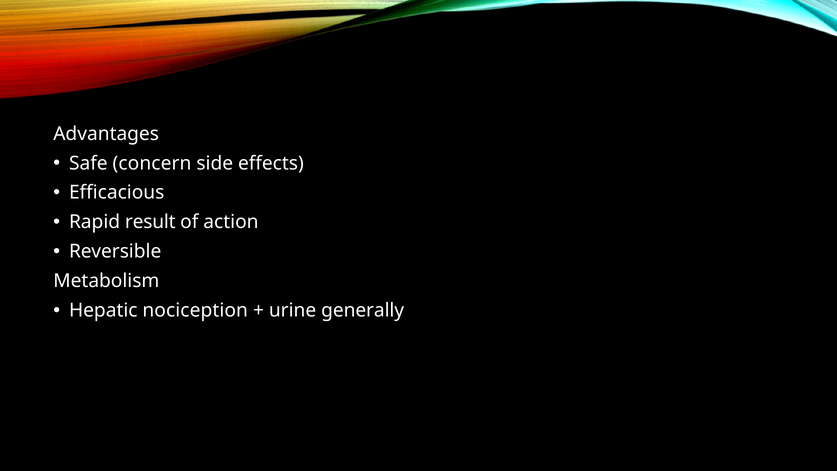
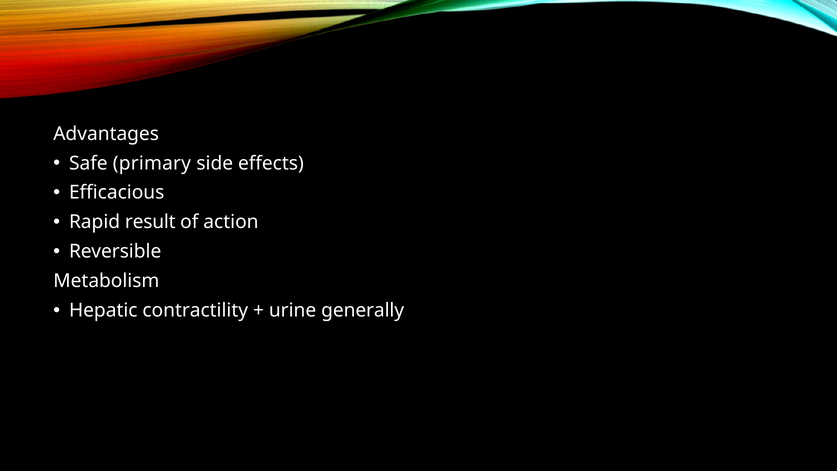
concern: concern -> primary
nociception: nociception -> contractility
